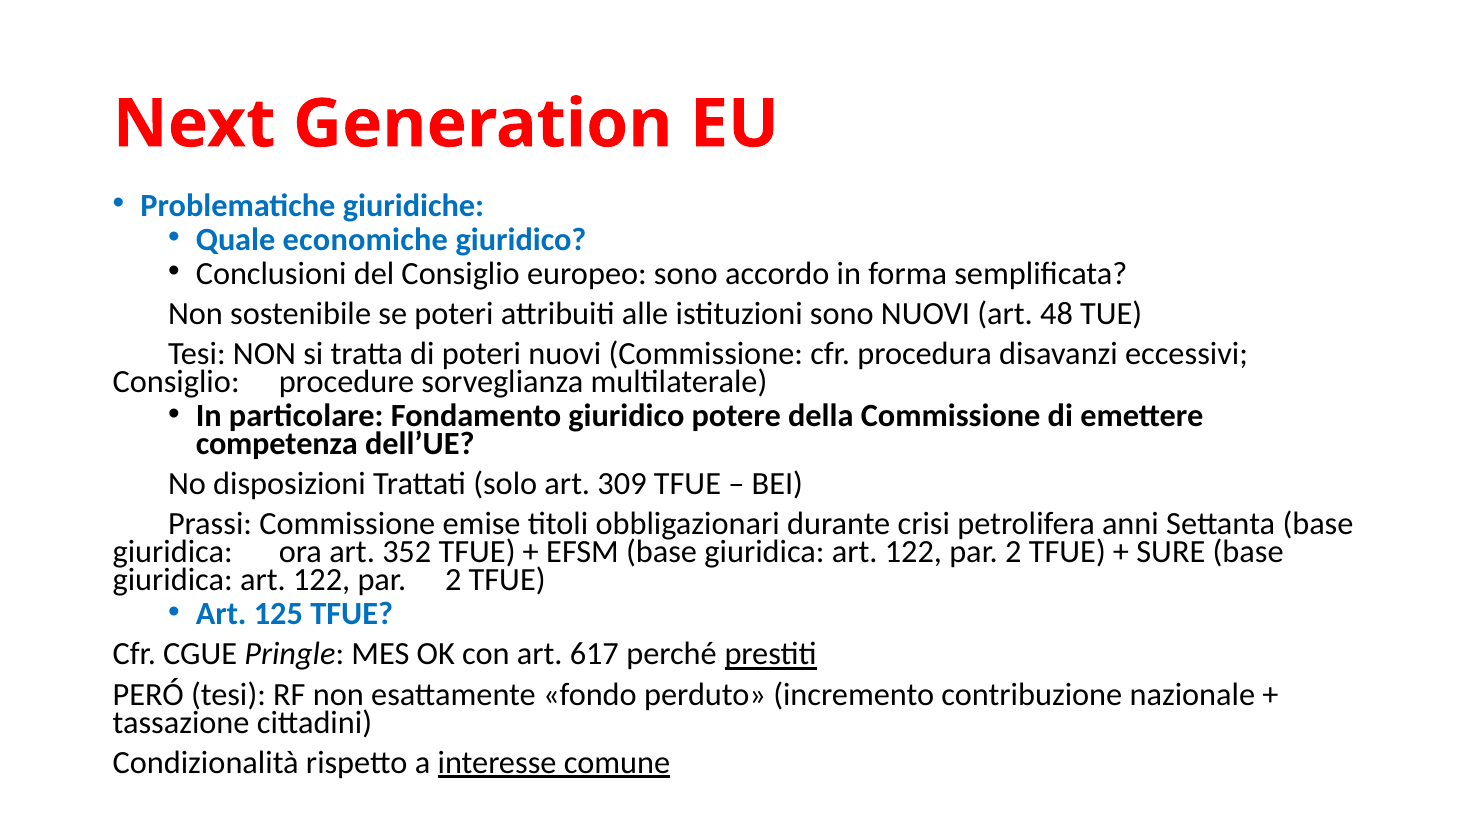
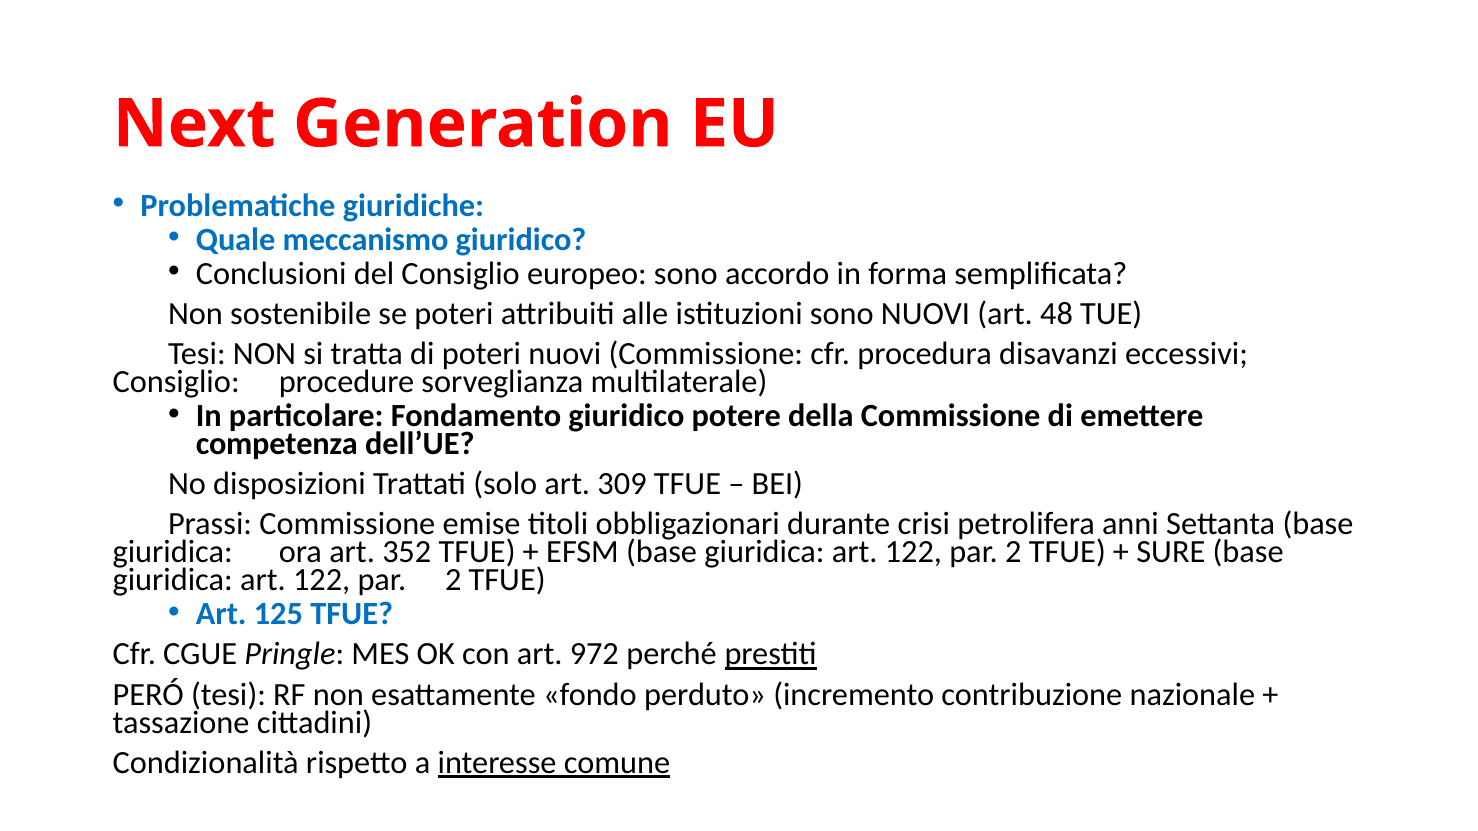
economiche: economiche -> meccanismo
617: 617 -> 972
